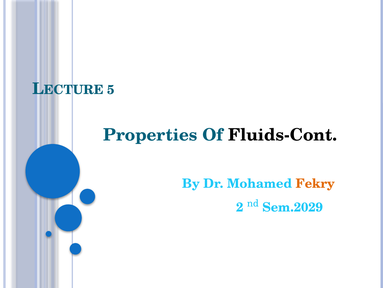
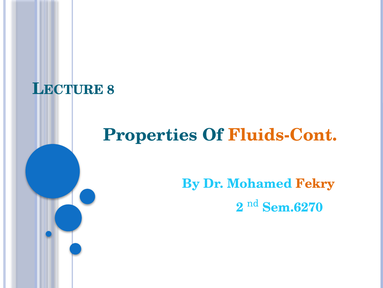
5: 5 -> 8
Fluids-Cont colour: black -> orange
Sem.2029: Sem.2029 -> Sem.6270
